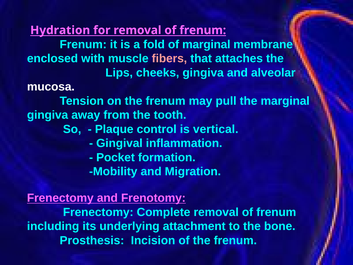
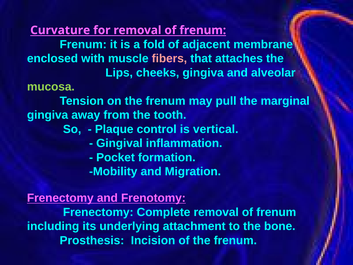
Hydration: Hydration -> Curvature
of marginal: marginal -> adjacent
mucosa colour: white -> light green
